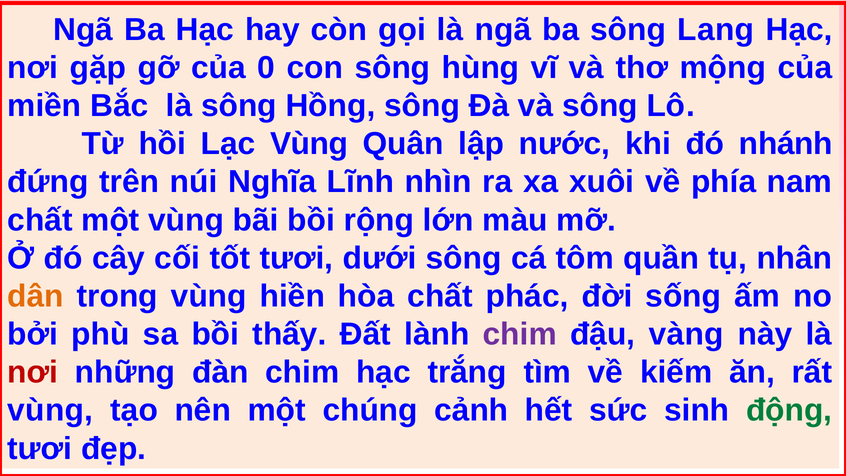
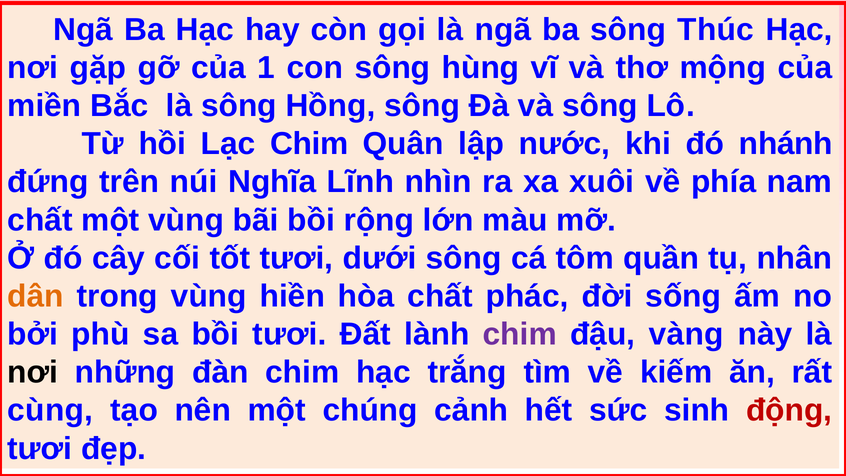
Lang: Lang -> Thúc
0: 0 -> 1
Lạc Vùng: Vùng -> Chim
bồi thấy: thấy -> tươi
nơi at (33, 372) colour: red -> black
vùng at (50, 410): vùng -> cùng
động colour: green -> red
